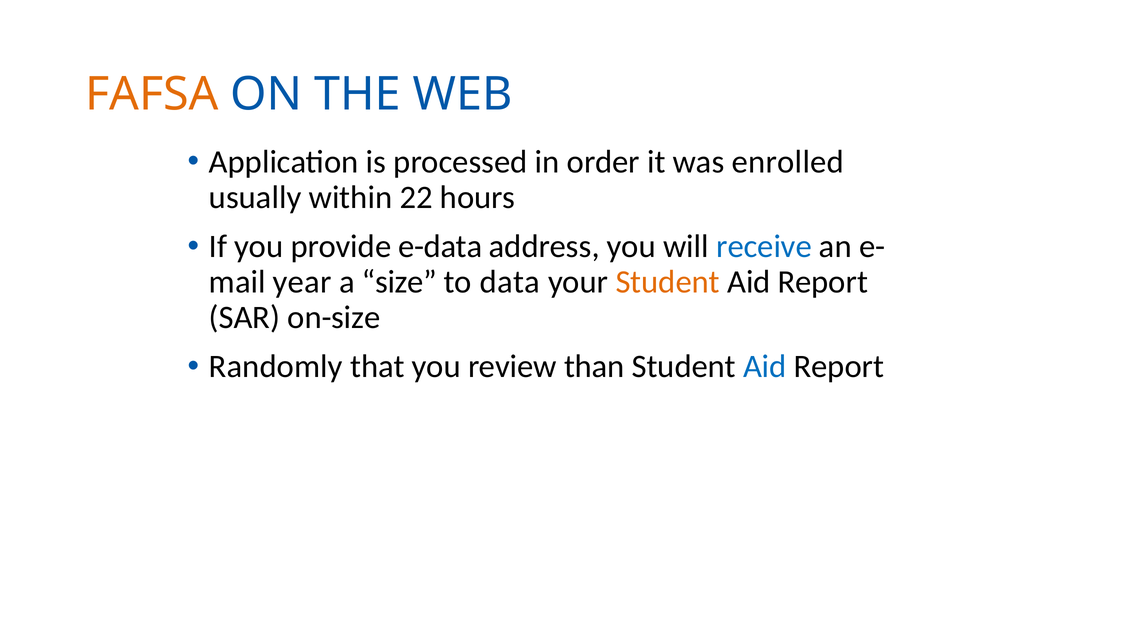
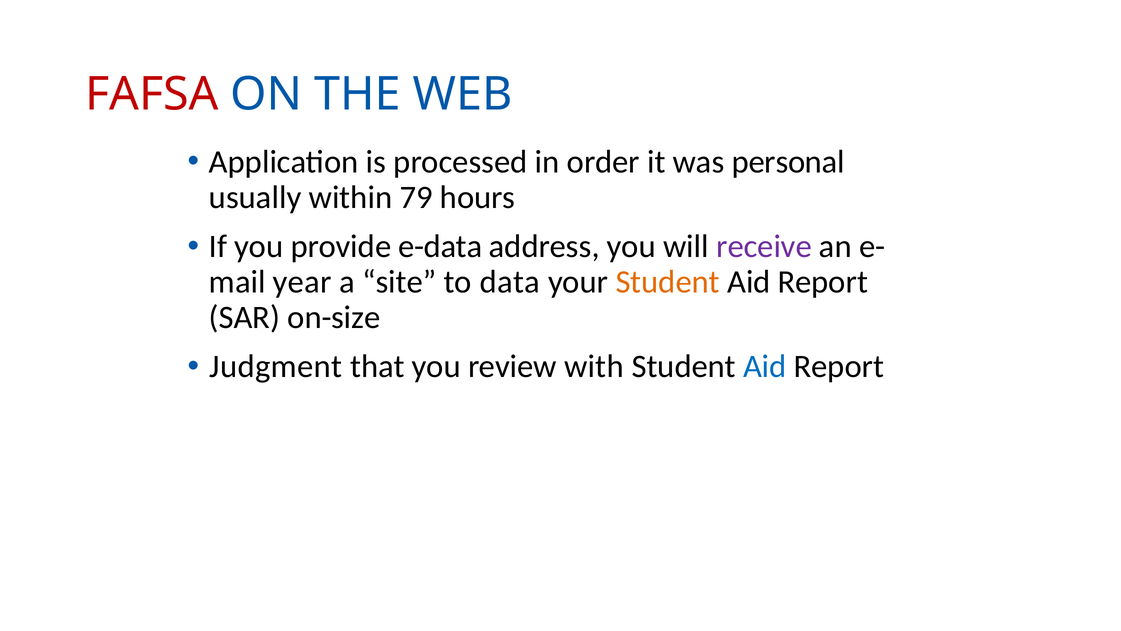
FAFSA colour: orange -> red
enrolled: enrolled -> personal
22: 22 -> 79
receive colour: blue -> purple
size: size -> site
Randomly: Randomly -> Judgment
than: than -> with
